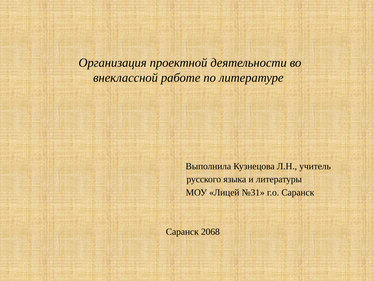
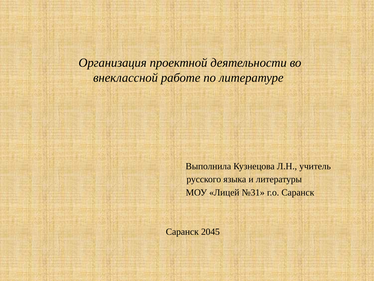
2068: 2068 -> 2045
